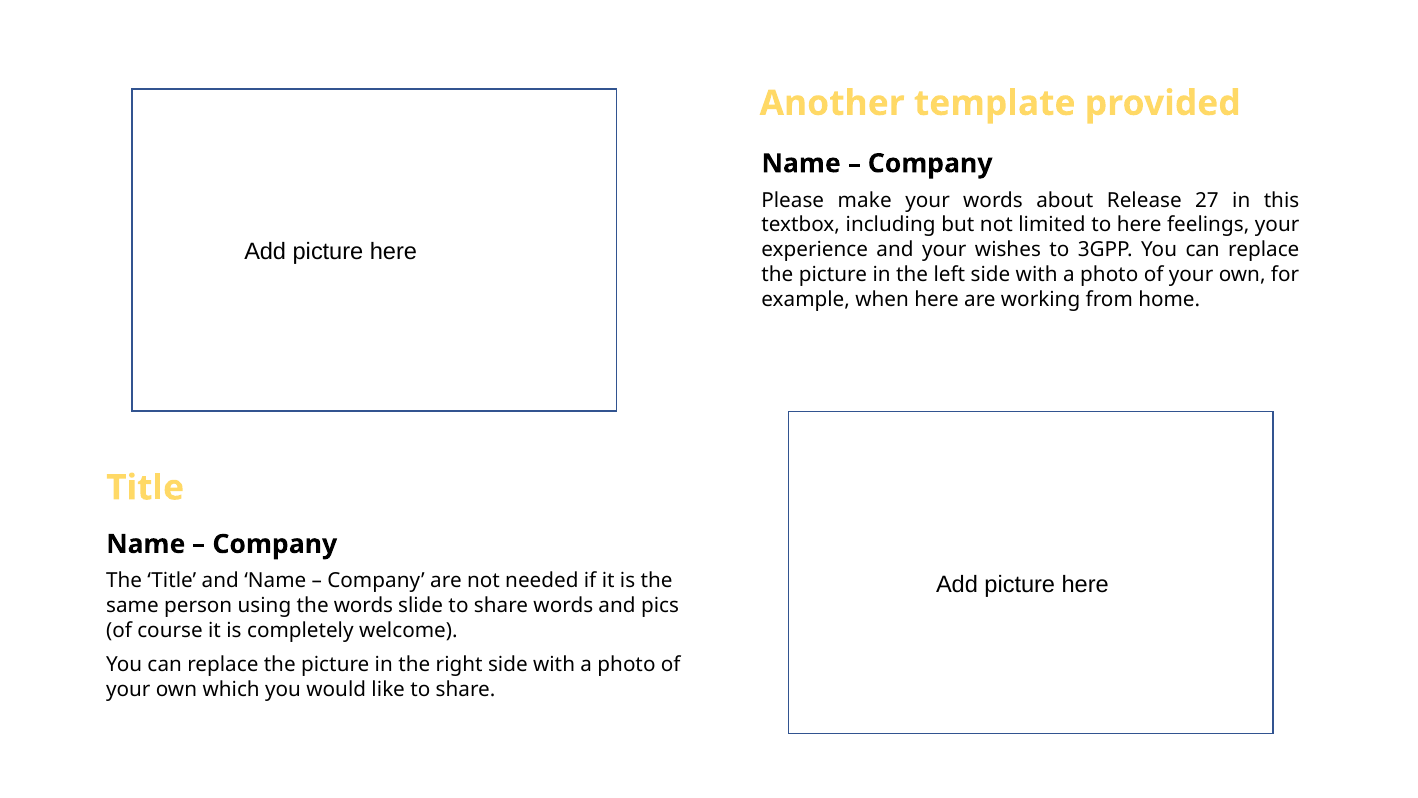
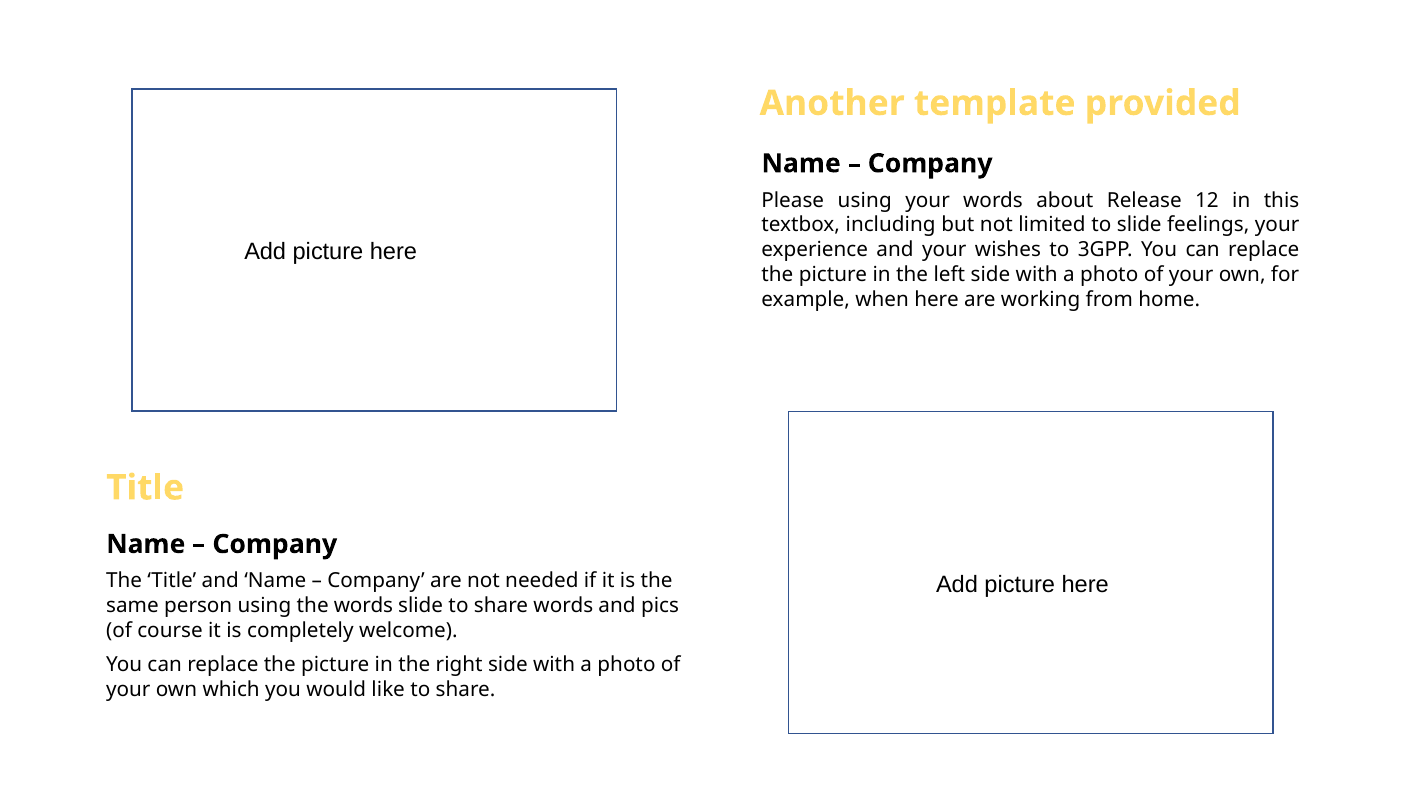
Please make: make -> using
27: 27 -> 12
to here: here -> slide
